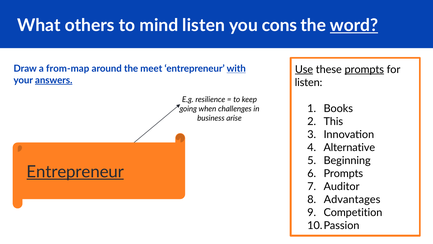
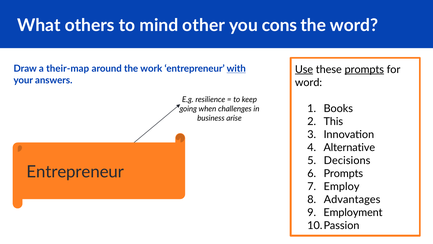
mind listen: listen -> other
word at (354, 25) underline: present -> none
from-map: from-map -> their-map
meet: meet -> work
answers underline: present -> none
listen at (309, 82): listen -> word
Beginning: Beginning -> Decisions
Entrepreneur at (75, 172) underline: present -> none
Auditor: Auditor -> Employ
Competition: Competition -> Employment
